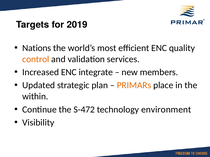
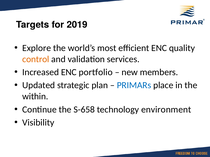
Nations: Nations -> Explore
integrate: integrate -> portfolio
PRIMARs colour: orange -> blue
S-472: S-472 -> S-658
